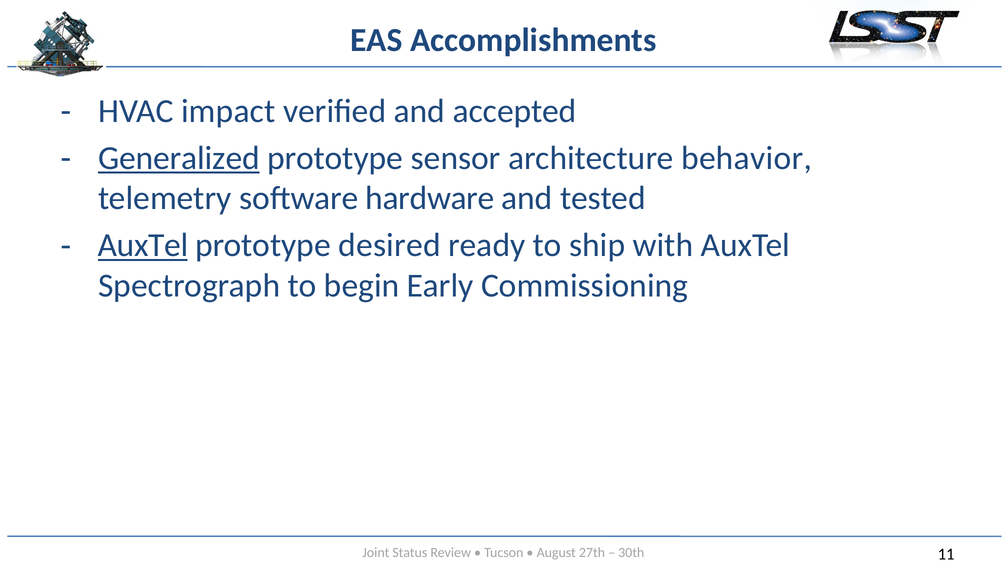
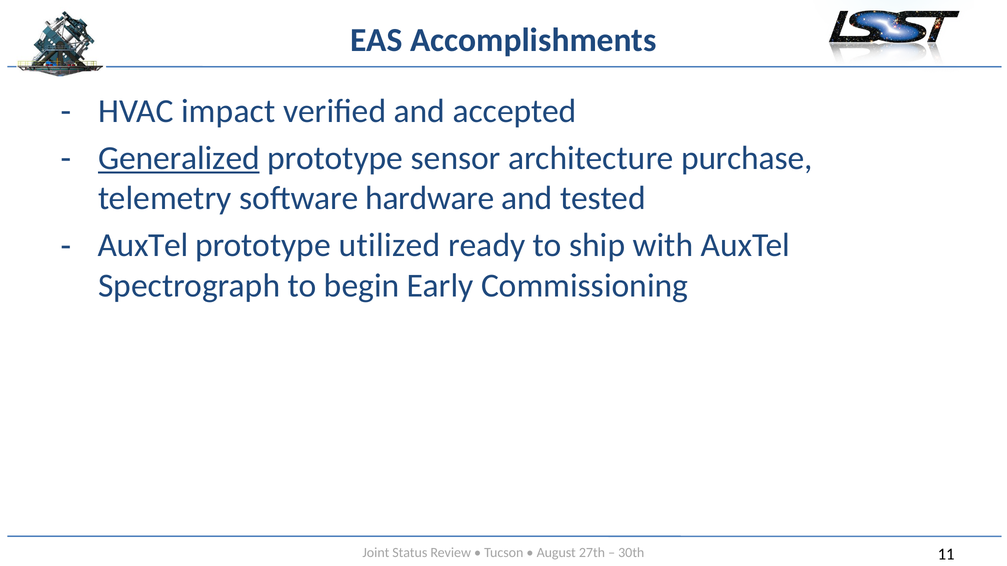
behavior: behavior -> purchase
AuxTel at (143, 246) underline: present -> none
desired: desired -> utilized
